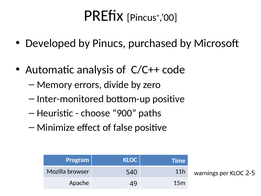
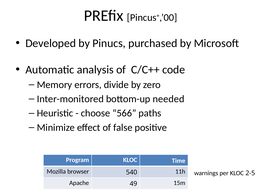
bottom-up positive: positive -> needed
900: 900 -> 566
